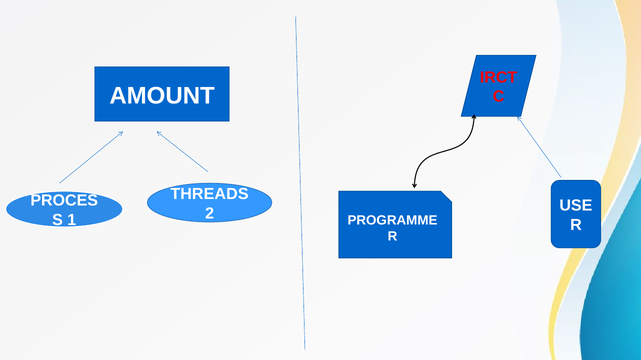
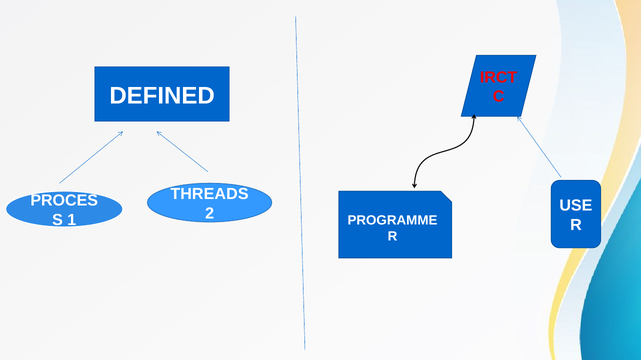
AMOUNT: AMOUNT -> DEFINED
